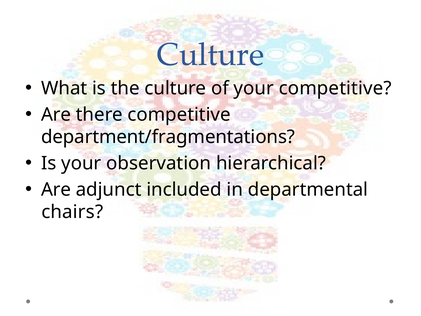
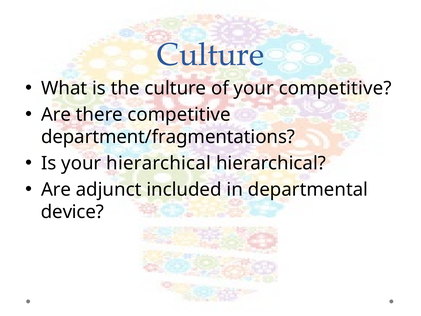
your observation: observation -> hierarchical
chairs: chairs -> device
